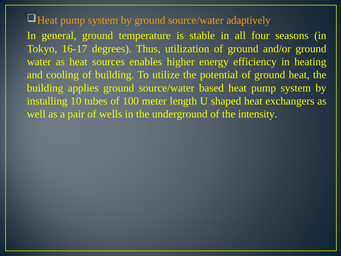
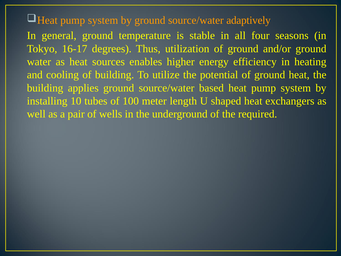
intensity: intensity -> required
